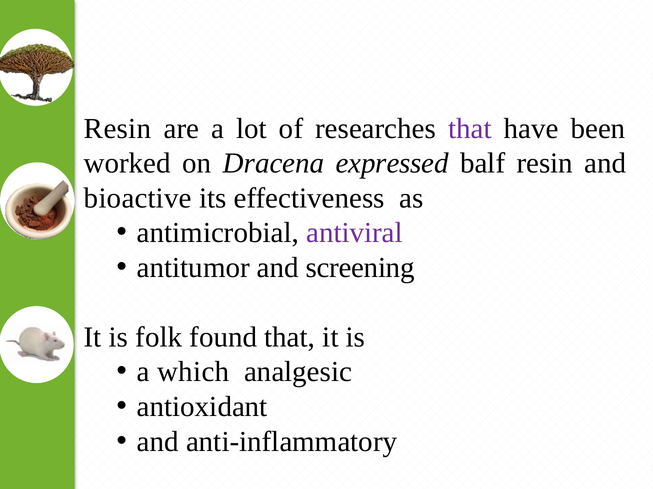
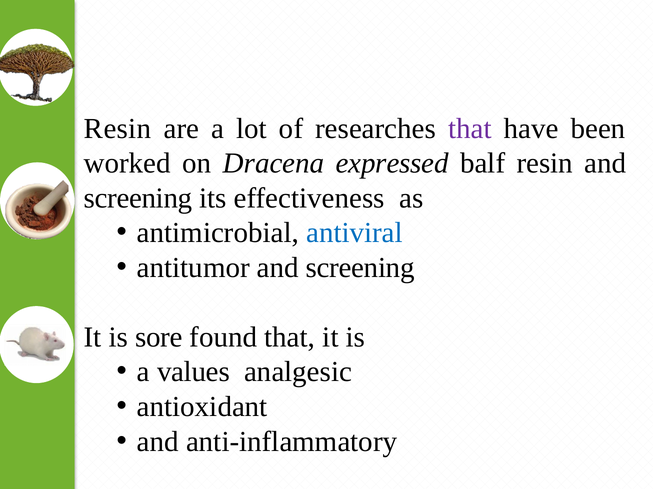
bioactive at (138, 198): bioactive -> screening
antiviral colour: purple -> blue
folk: folk -> sore
which: which -> values
